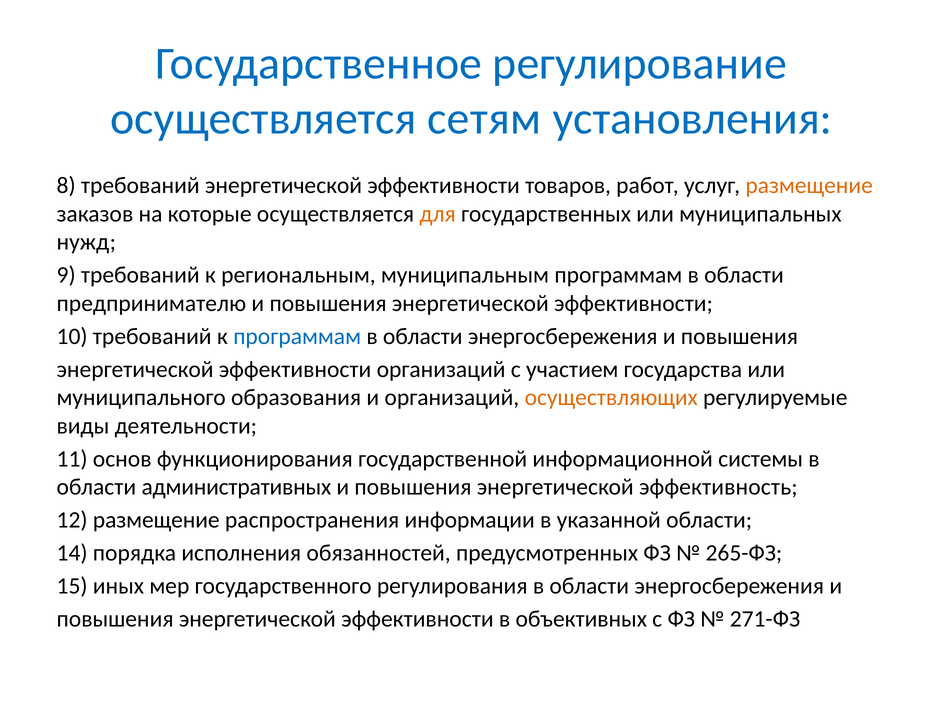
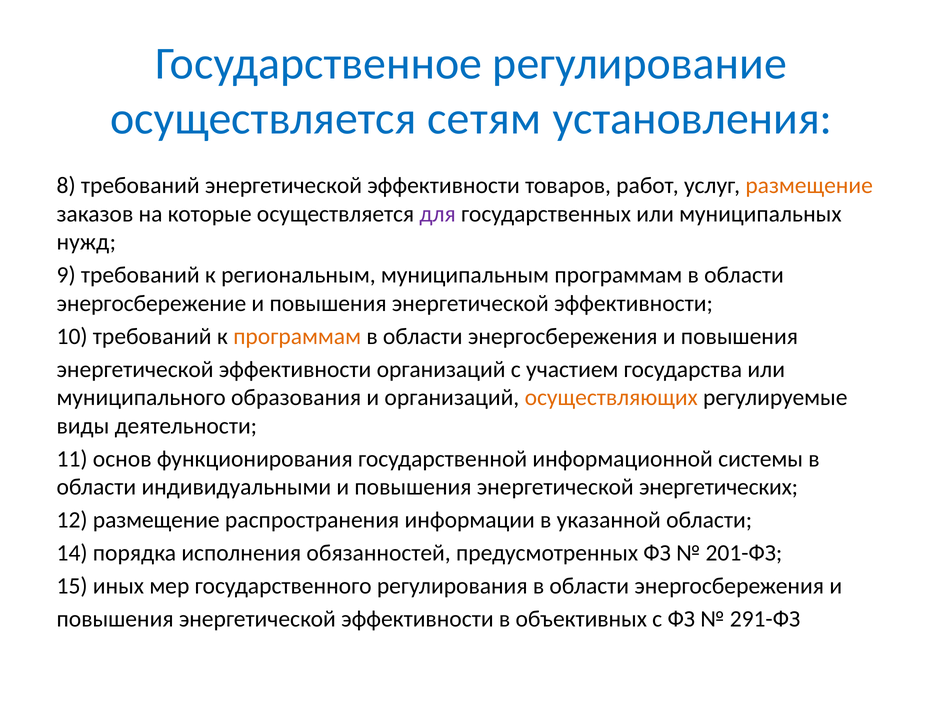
для colour: orange -> purple
предпринимателю: предпринимателю -> энергосбережение
программам at (297, 336) colour: blue -> orange
административных: административных -> индивидуальными
эффективность: эффективность -> энергетических
265-ФЗ: 265-ФЗ -> 201-ФЗ
271-ФЗ: 271-ФЗ -> 291-ФЗ
